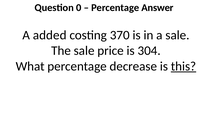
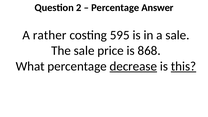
0: 0 -> 2
added: added -> rather
370: 370 -> 595
304: 304 -> 868
decrease underline: none -> present
